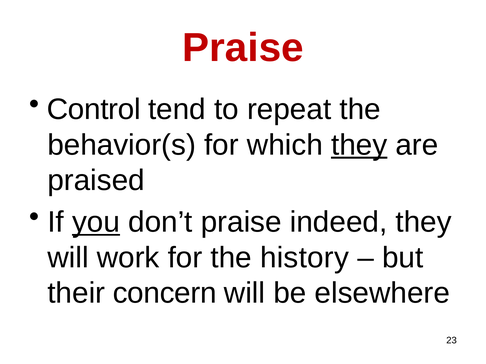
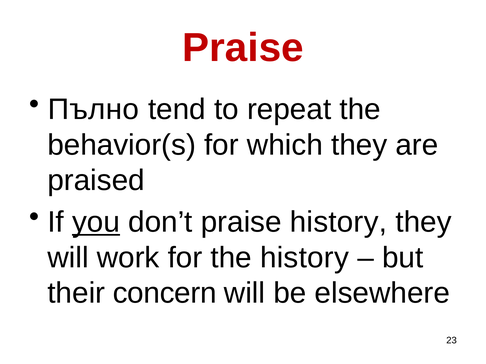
Control: Control -> Пълно
they at (359, 145) underline: present -> none
praise indeed: indeed -> history
